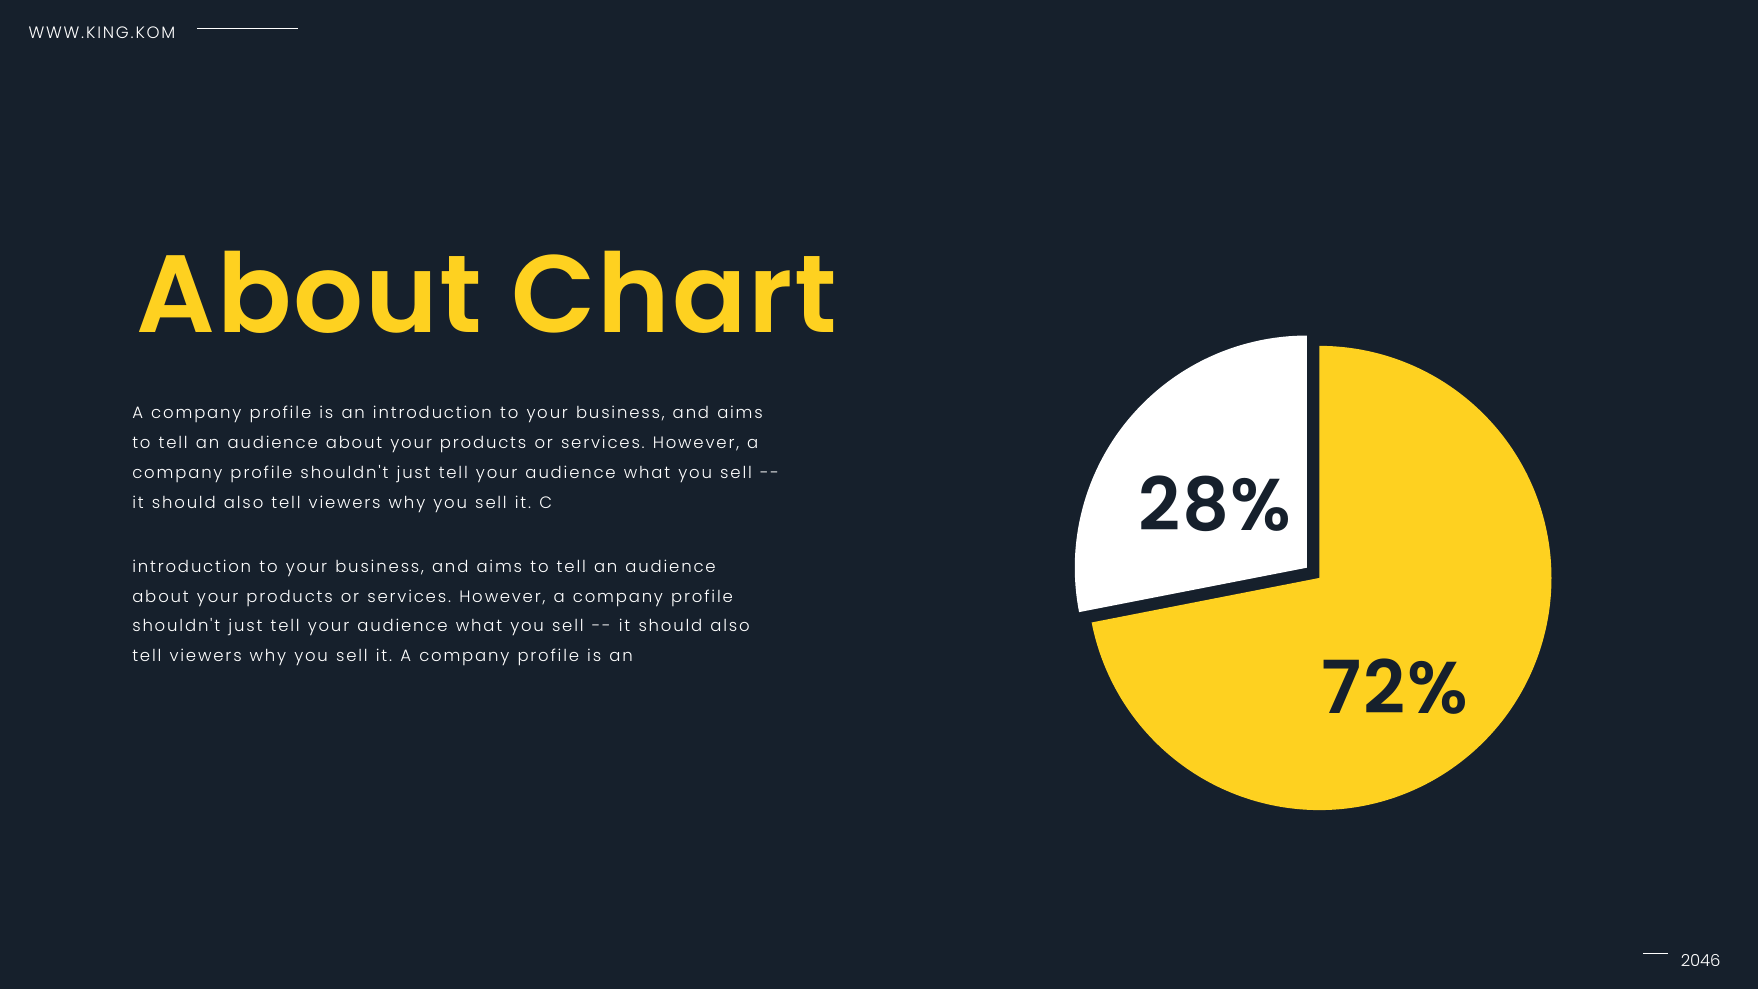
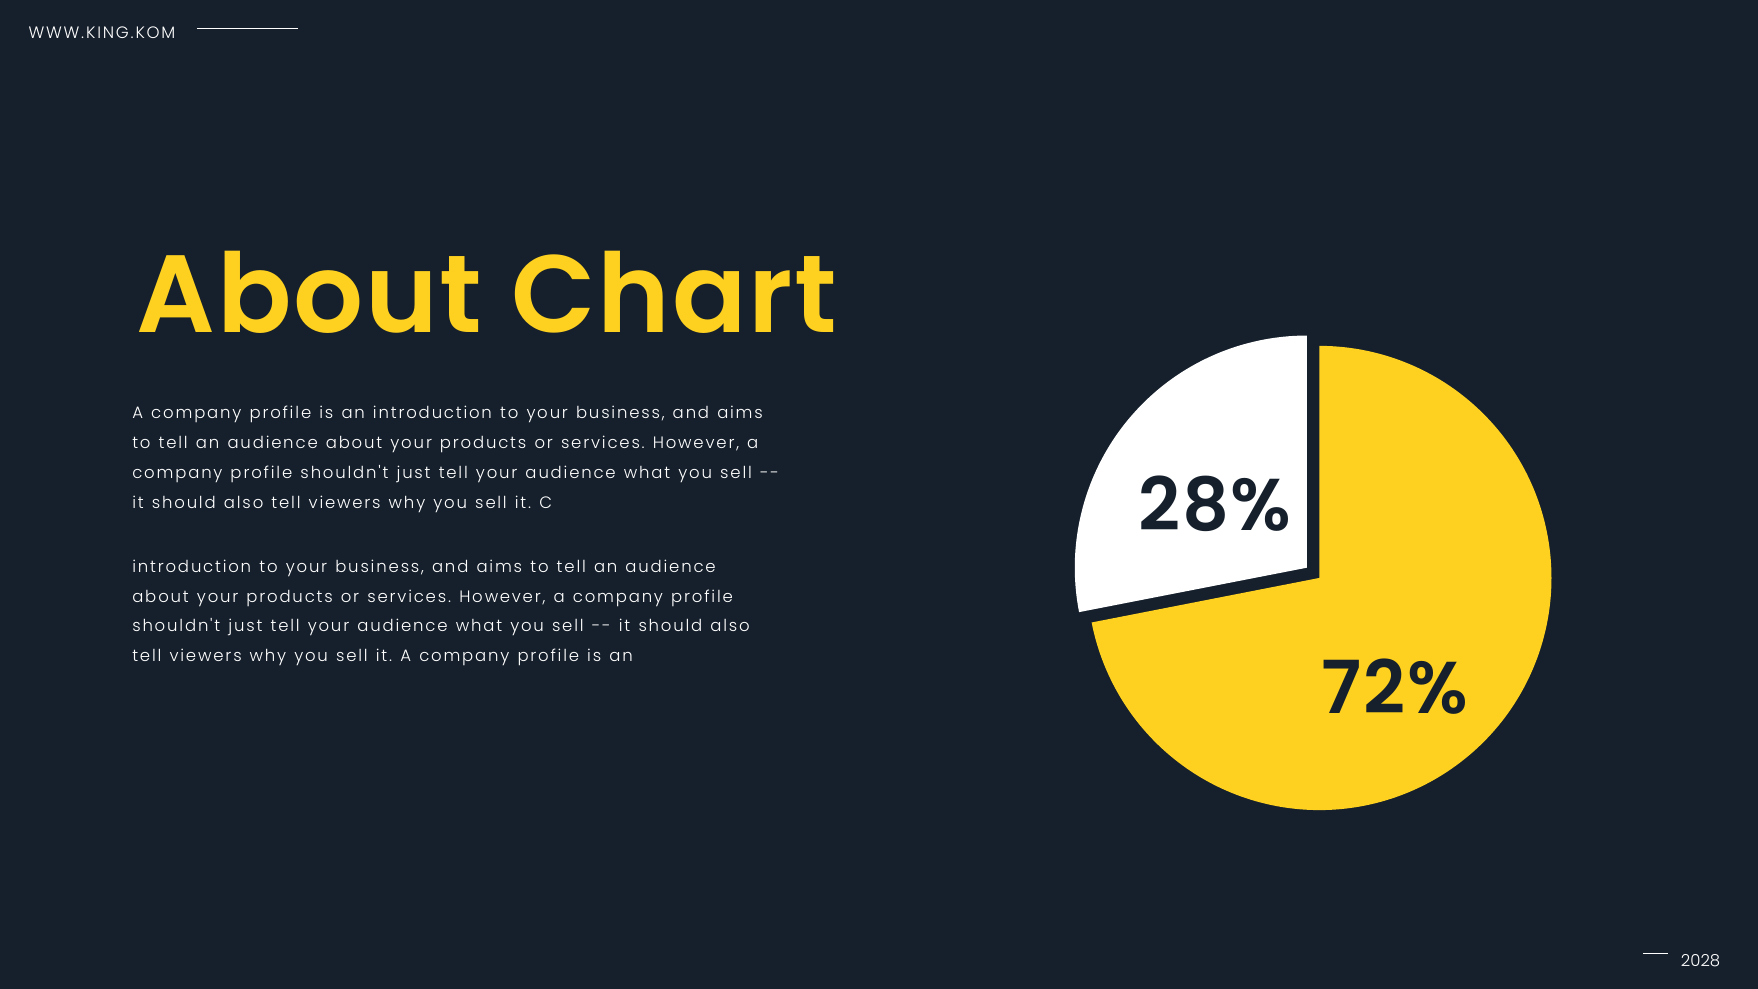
2046: 2046 -> 2028
